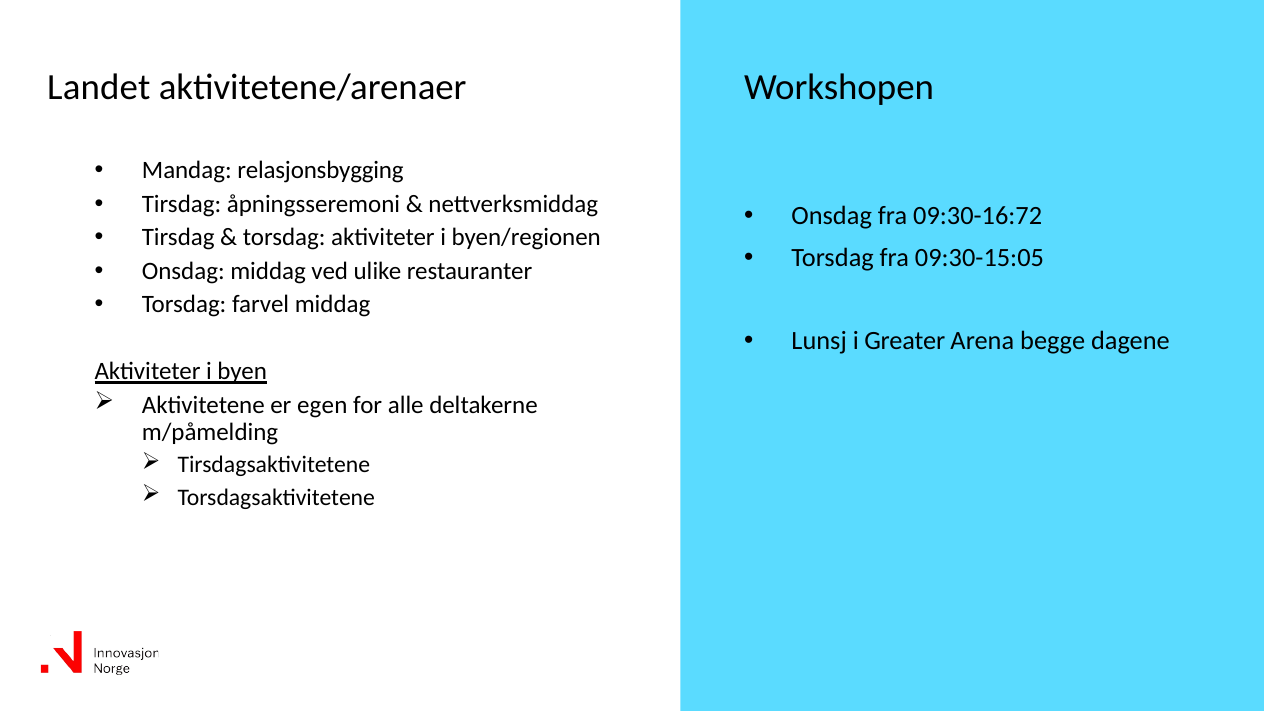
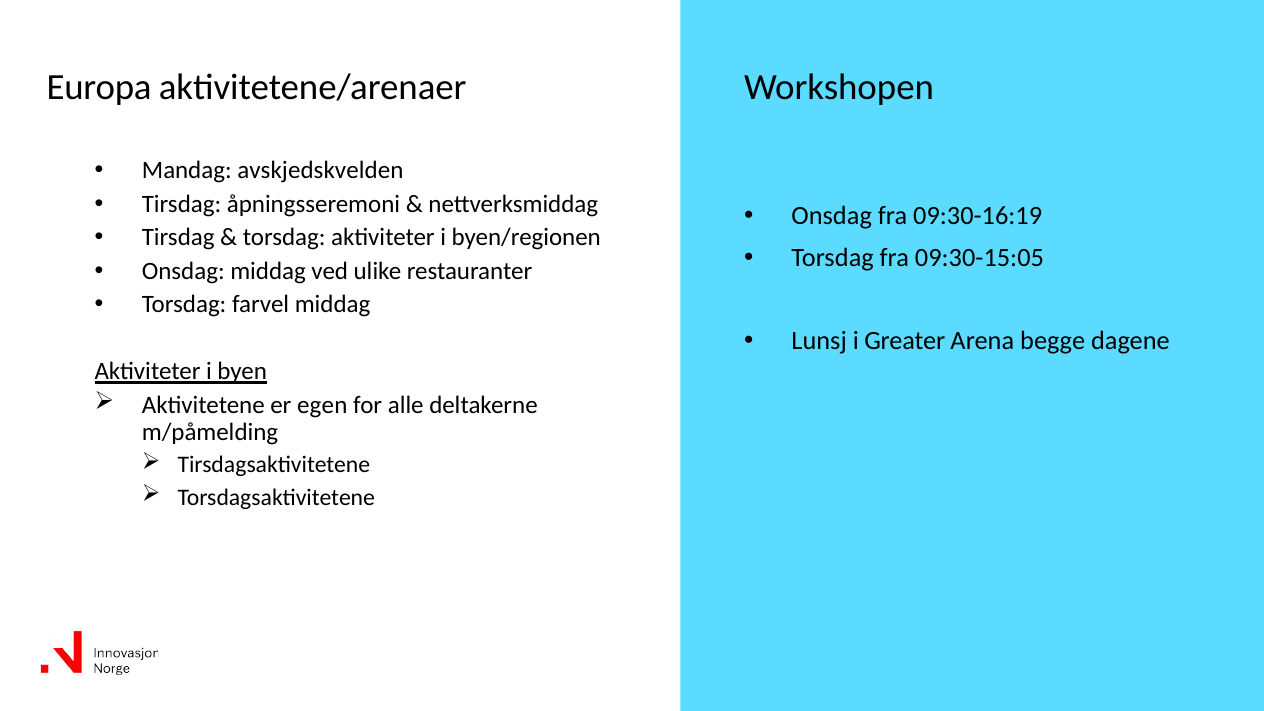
Landet: Landet -> Europa
relasjonsbygging: relasjonsbygging -> avskjedskvelden
09:30-16:72: 09:30-16:72 -> 09:30-16:19
